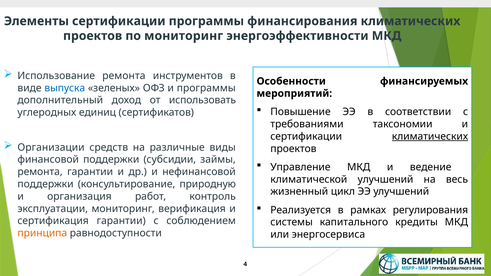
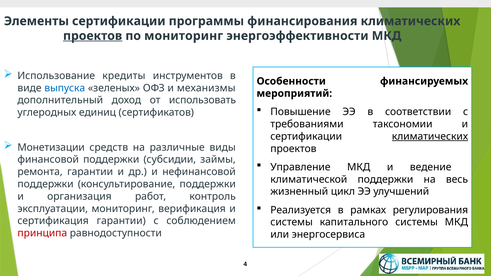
проектов at (93, 36) underline: none -> present
Использование ремонта: ремонта -> кредиты
и программы: программы -> механизмы
Организации: Организации -> Монетизации
климатической улучшений: улучшений -> поддержки
консультирование природную: природную -> поддержки
капитального кредиты: кредиты -> системы
принципа colour: orange -> red
